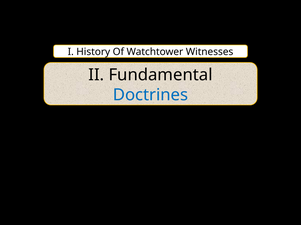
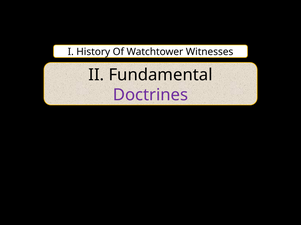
Doctrines colour: blue -> purple
